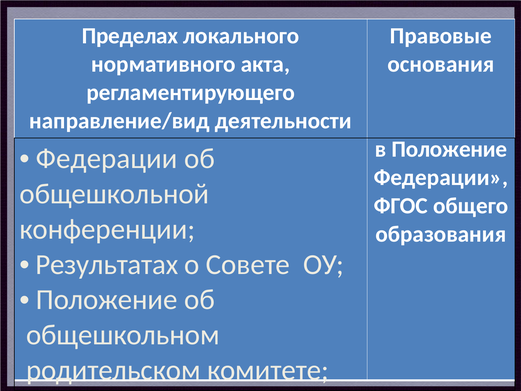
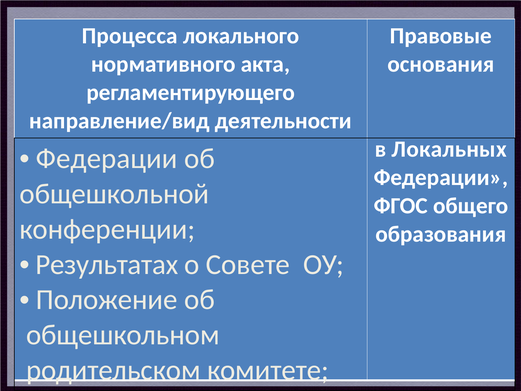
Пределах: Пределах -> Процесса
в Положение: Положение -> Локальных
